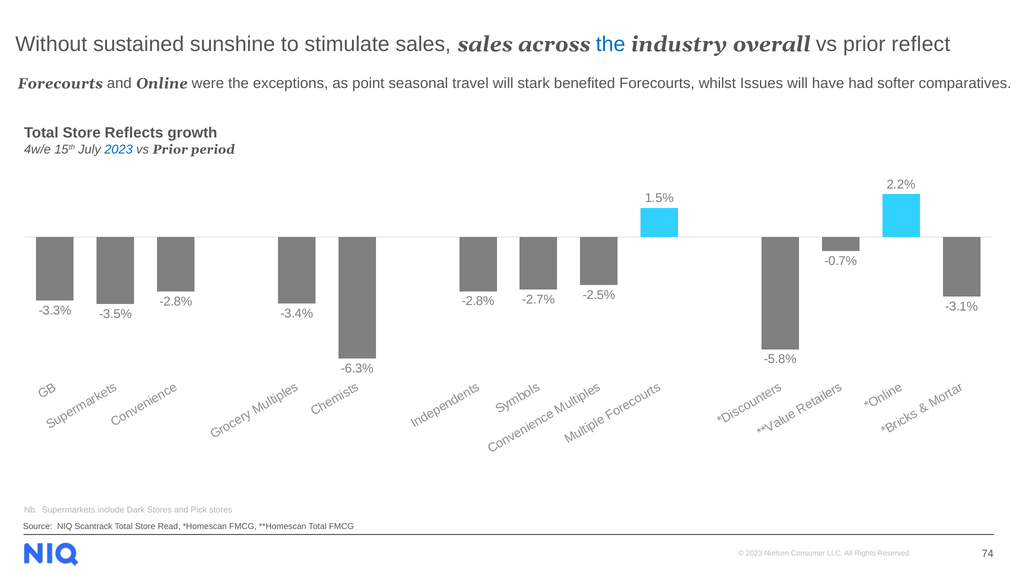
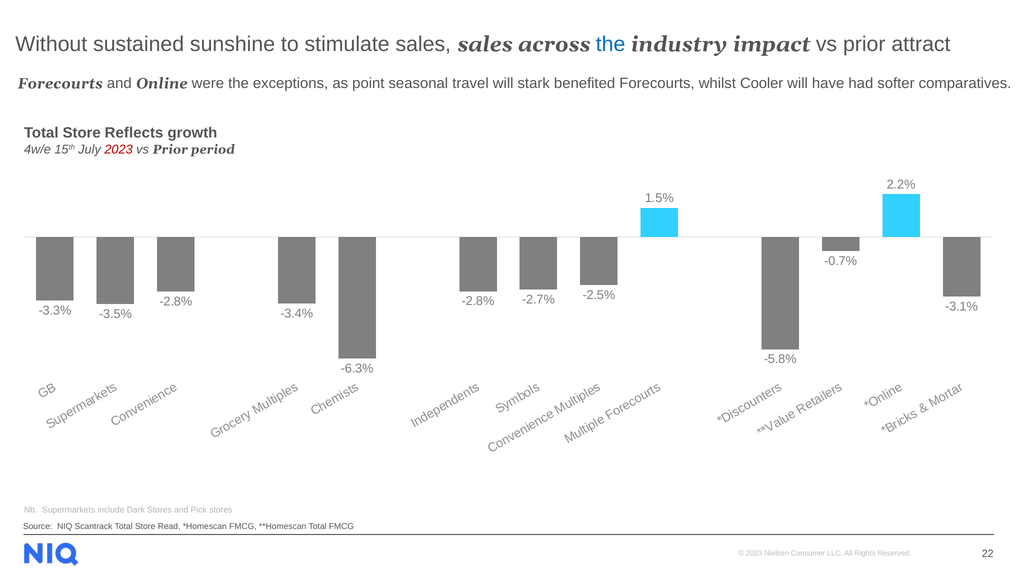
overall: overall -> impact
reflect: reflect -> attract
Issues: Issues -> Cooler
2023 at (119, 149) colour: blue -> red
74: 74 -> 22
